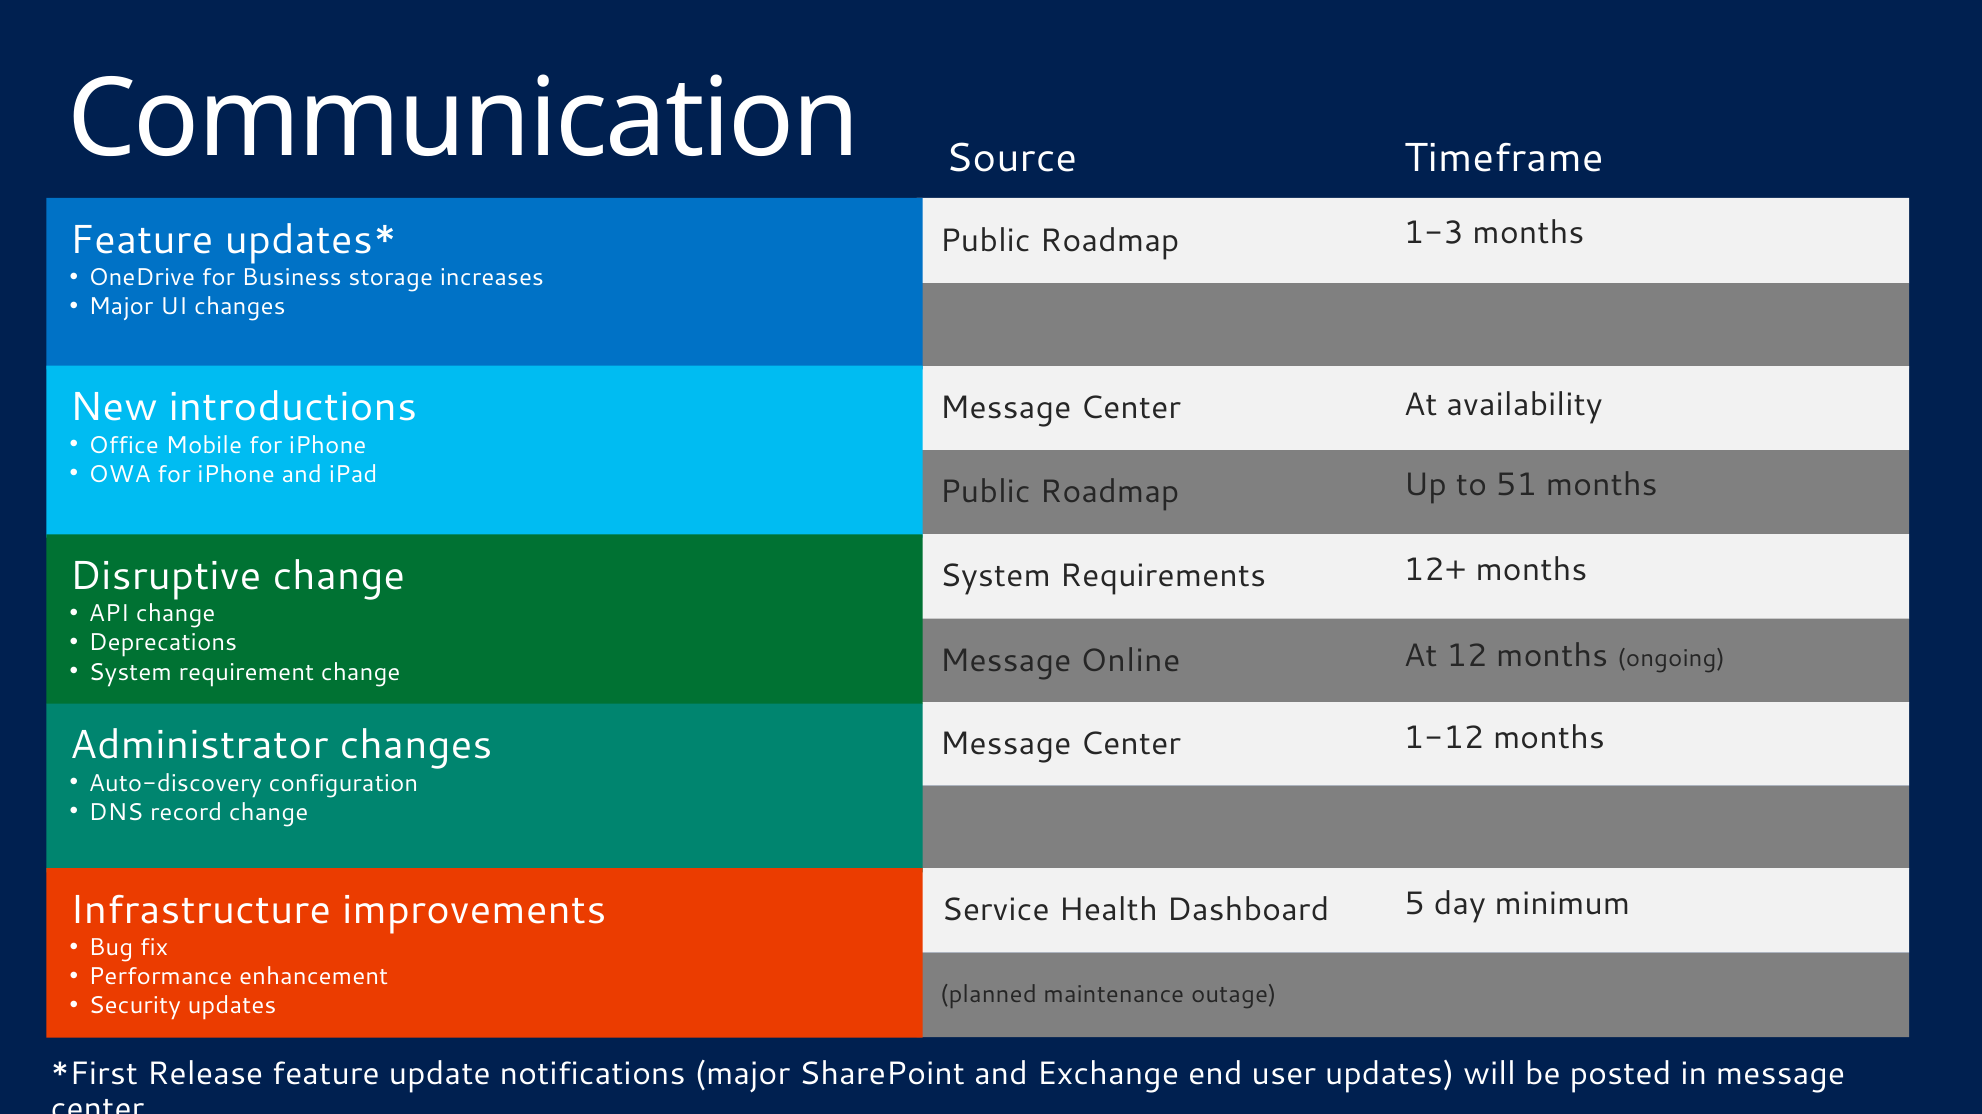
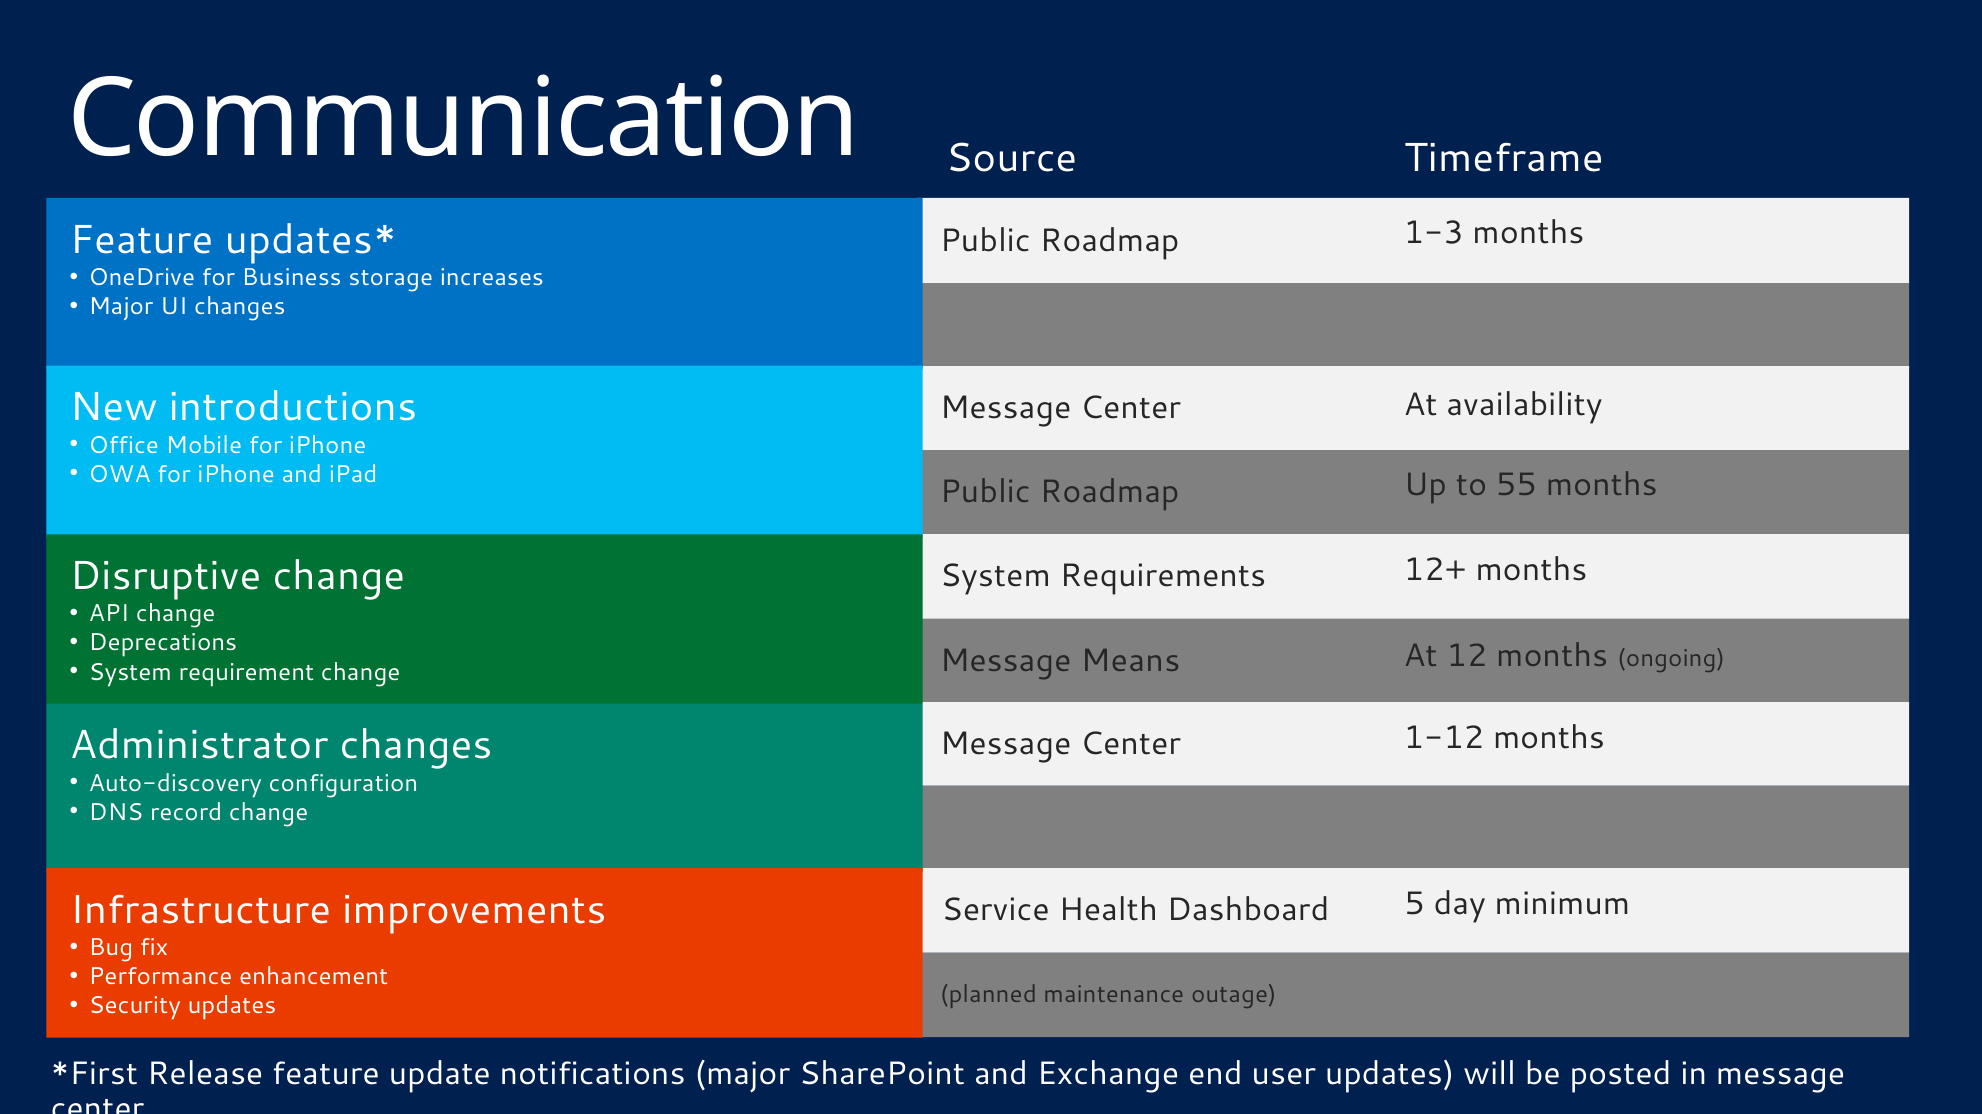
51: 51 -> 55
Online: Online -> Means
